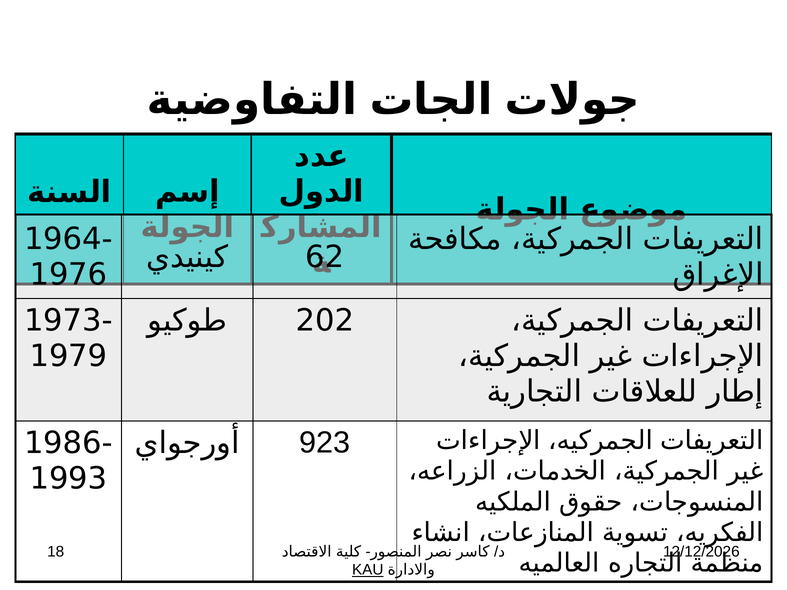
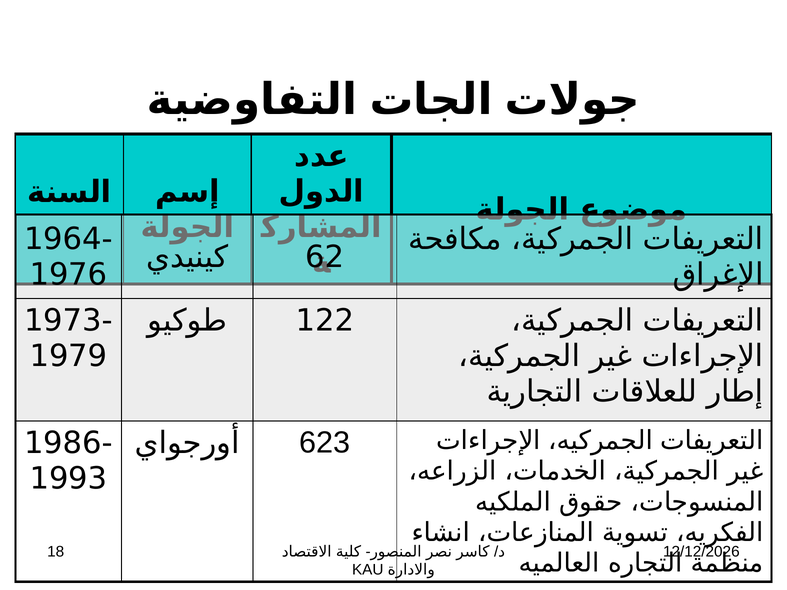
202: 202 -> 122
923: 923 -> 623
KAU underline: present -> none
